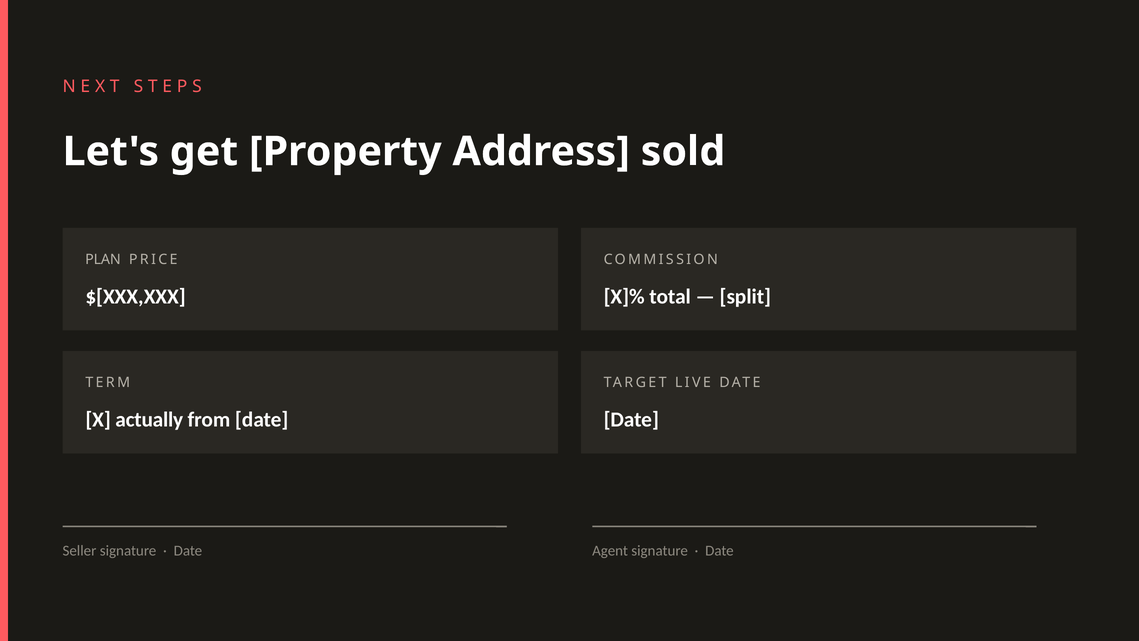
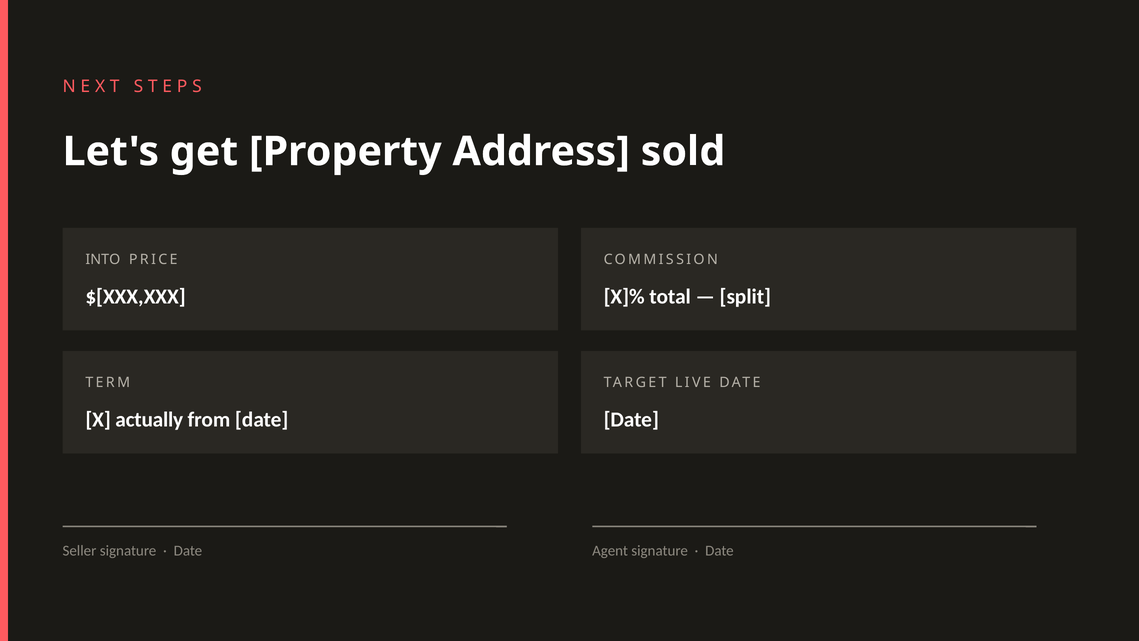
PLAN: PLAN -> INTO
